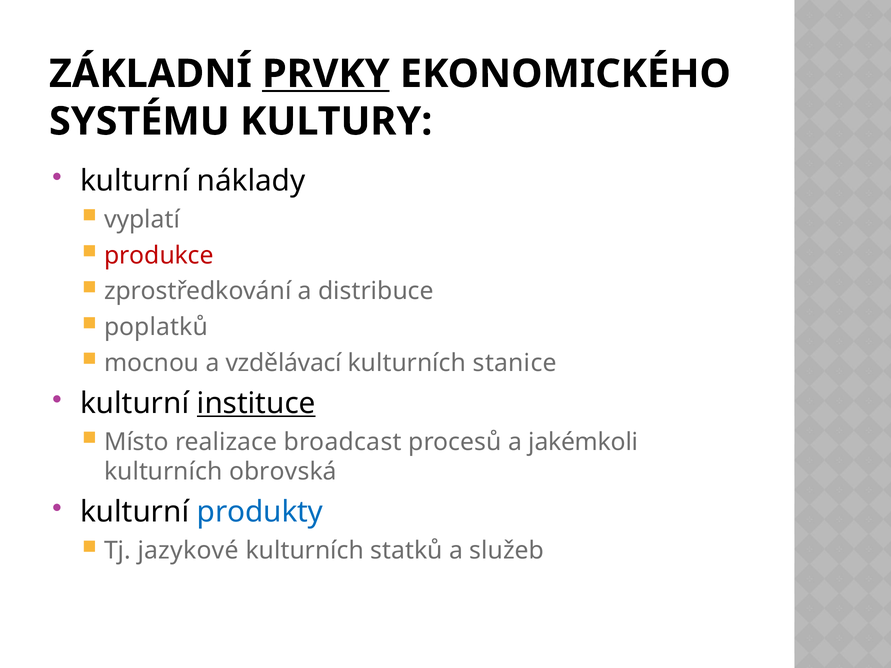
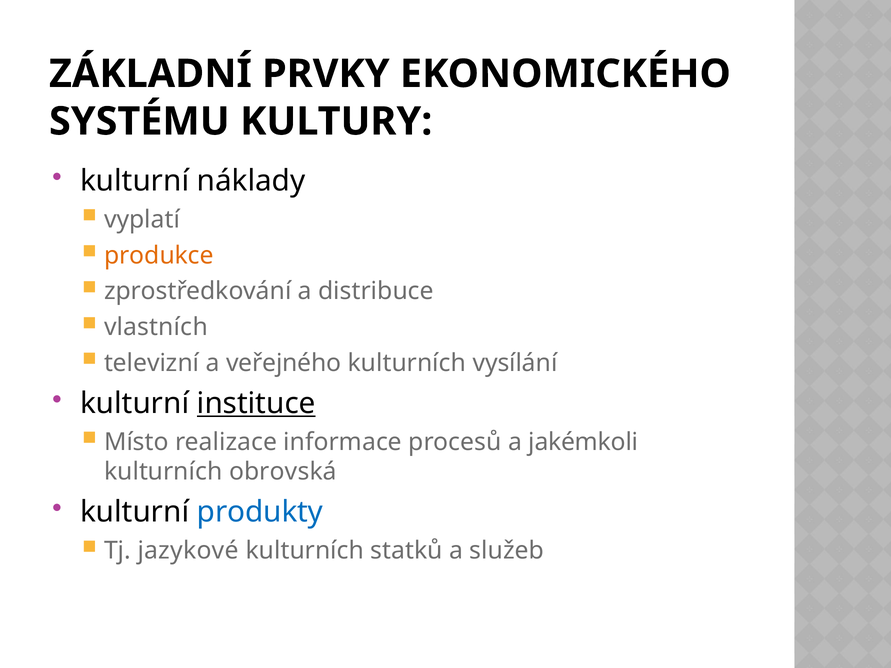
PRVKY underline: present -> none
produkce colour: red -> orange
poplatků: poplatků -> vlastních
mocnou: mocnou -> televizní
vzdělávací: vzdělávací -> veřejného
stanice: stanice -> vysílání
broadcast: broadcast -> informace
